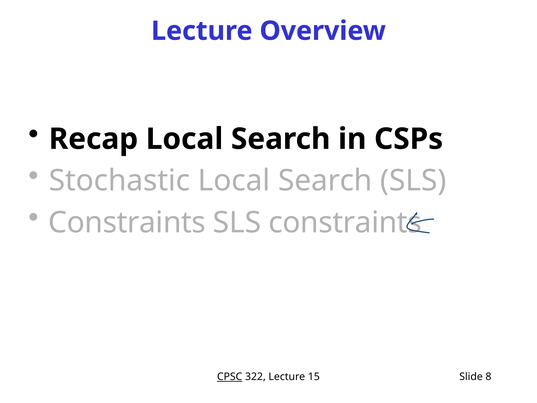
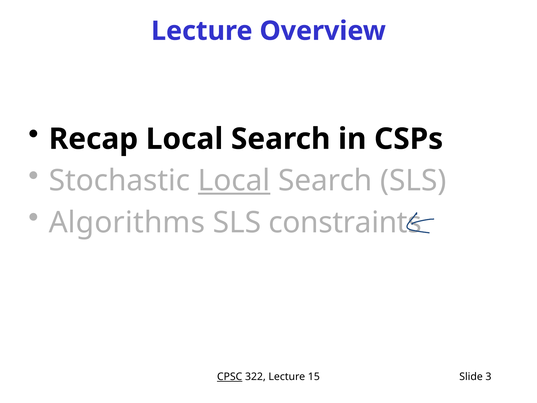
Local at (234, 181) underline: none -> present
Constraints at (127, 222): Constraints -> Algorithms
8: 8 -> 3
